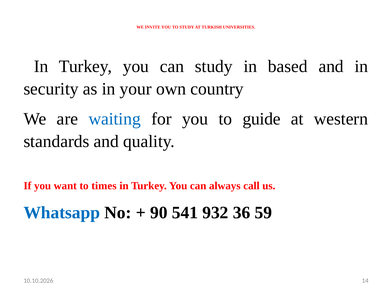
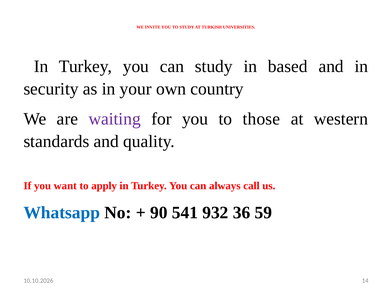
waiting colour: blue -> purple
guide: guide -> those
times: times -> apply
